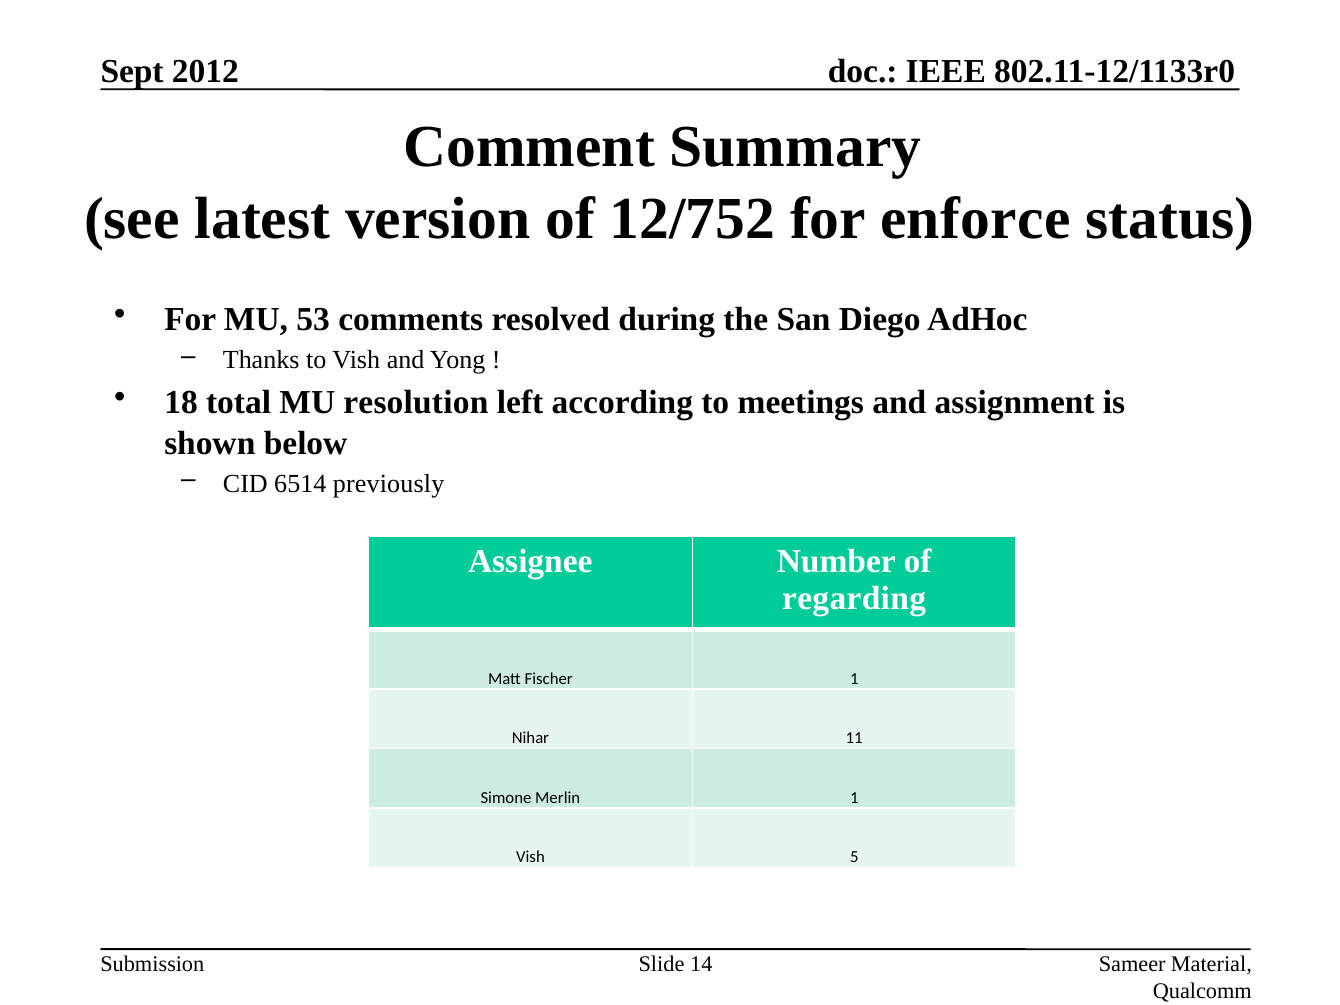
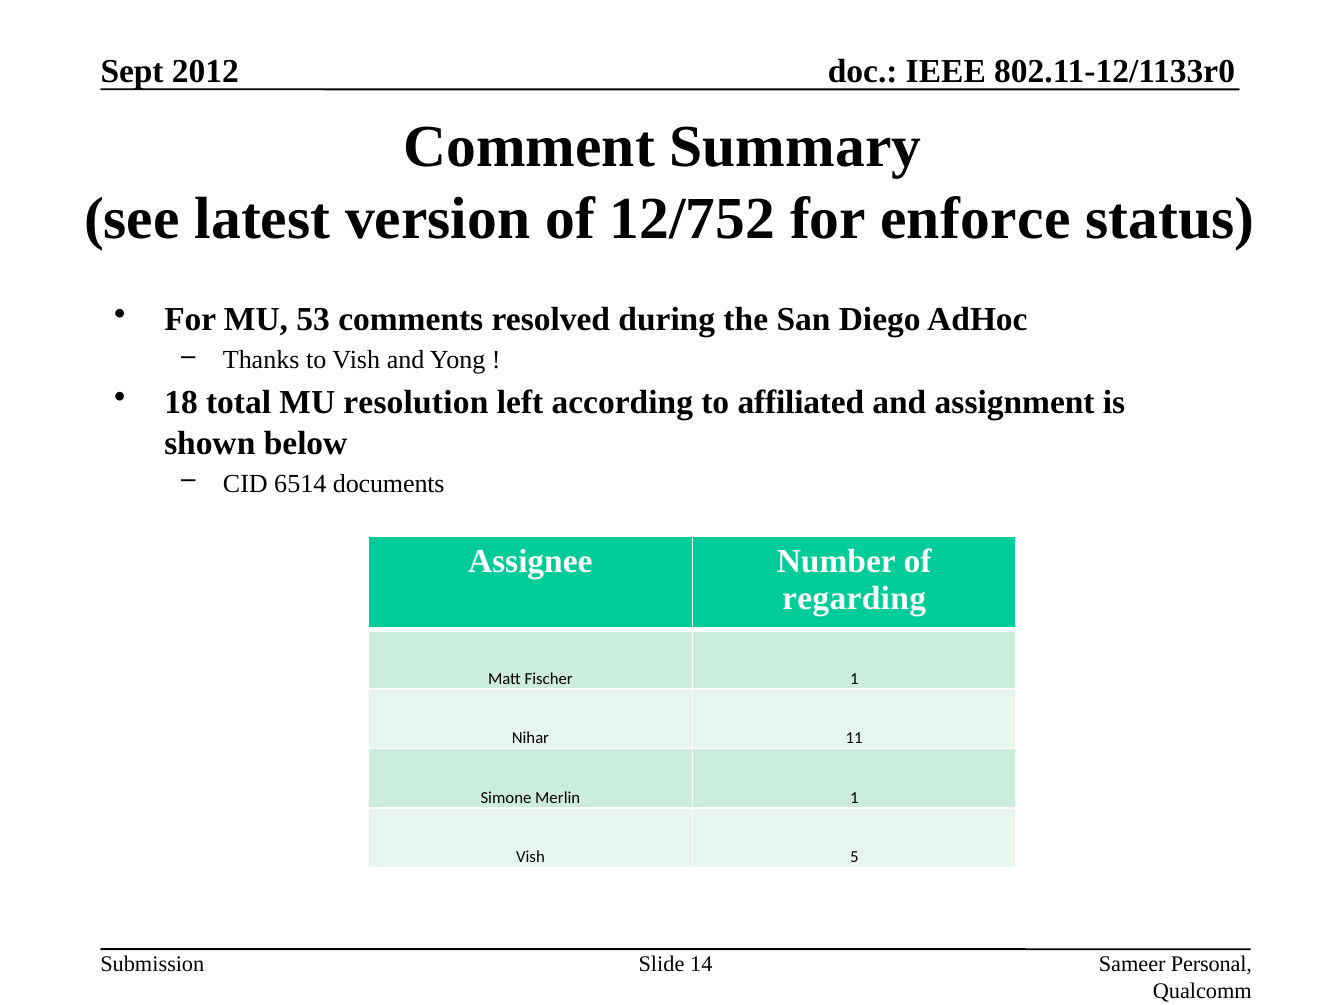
meetings: meetings -> affiliated
previously: previously -> documents
Material: Material -> Personal
